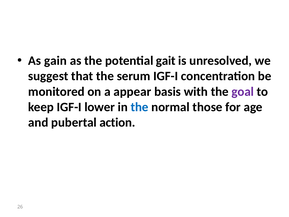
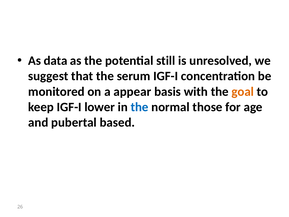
gain: gain -> data
gait: gait -> still
goal colour: purple -> orange
action: action -> based
